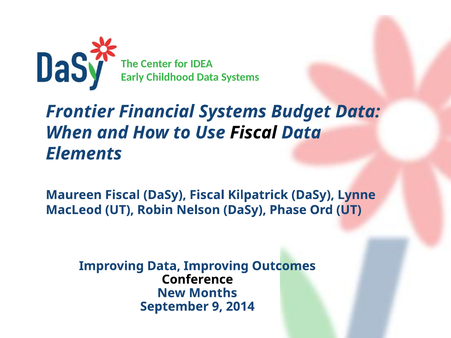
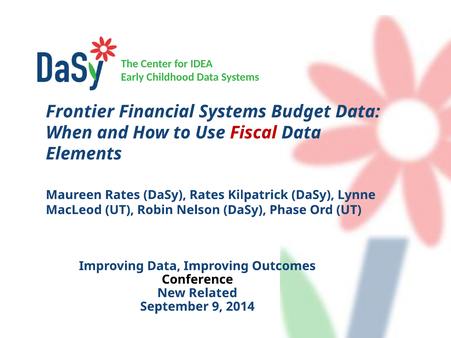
Fiscal at (253, 133) colour: black -> red
Maureen Fiscal: Fiscal -> Rates
DaSy Fiscal: Fiscal -> Rates
Months: Months -> Related
